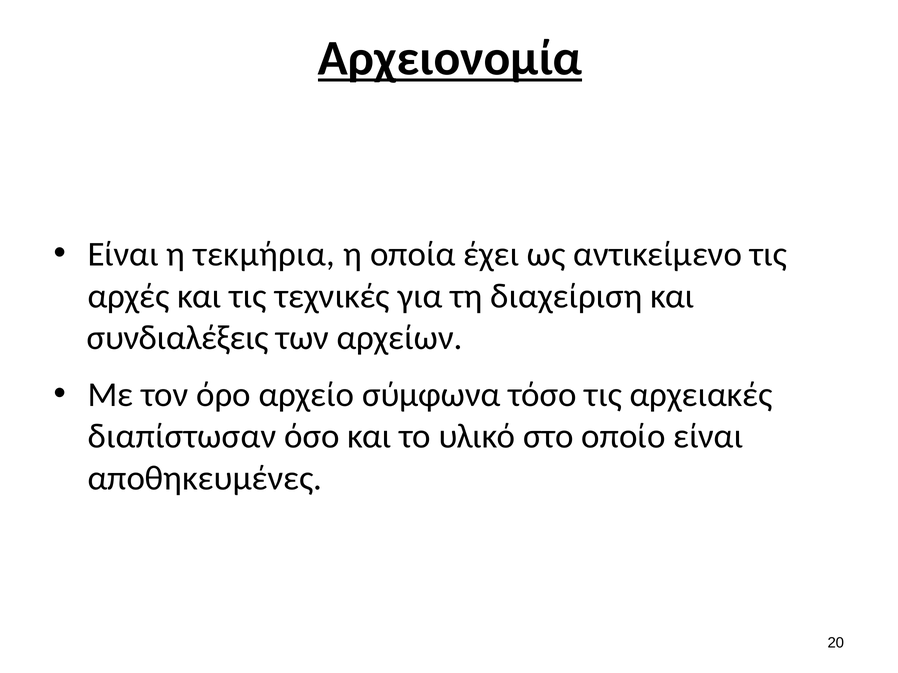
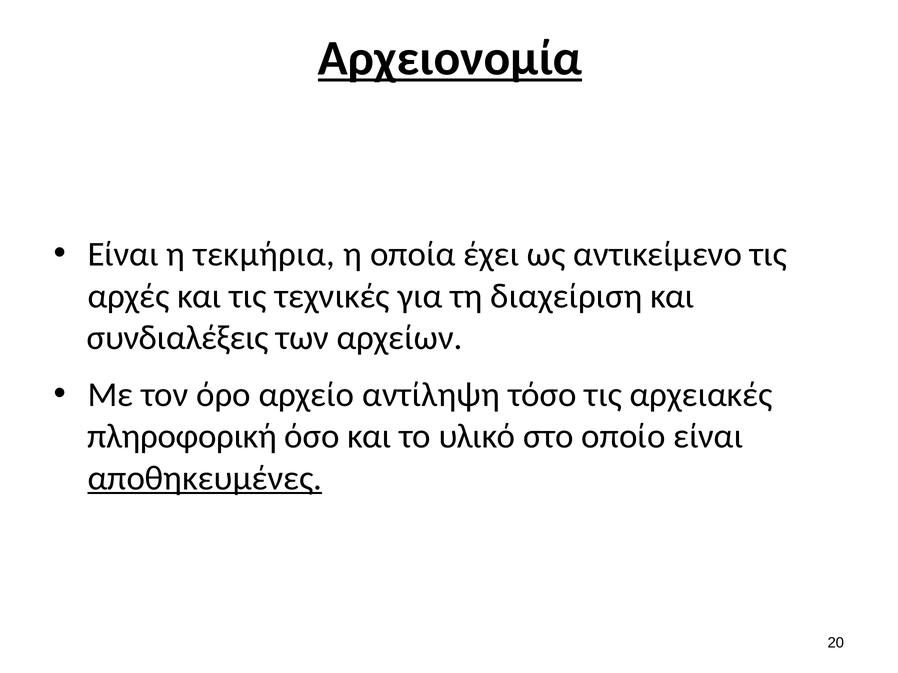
σύμφωνα: σύμφωνα -> αντίληψη
διαπίστωσαν: διαπίστωσαν -> πληροφορική
αποθηκευμένες underline: none -> present
